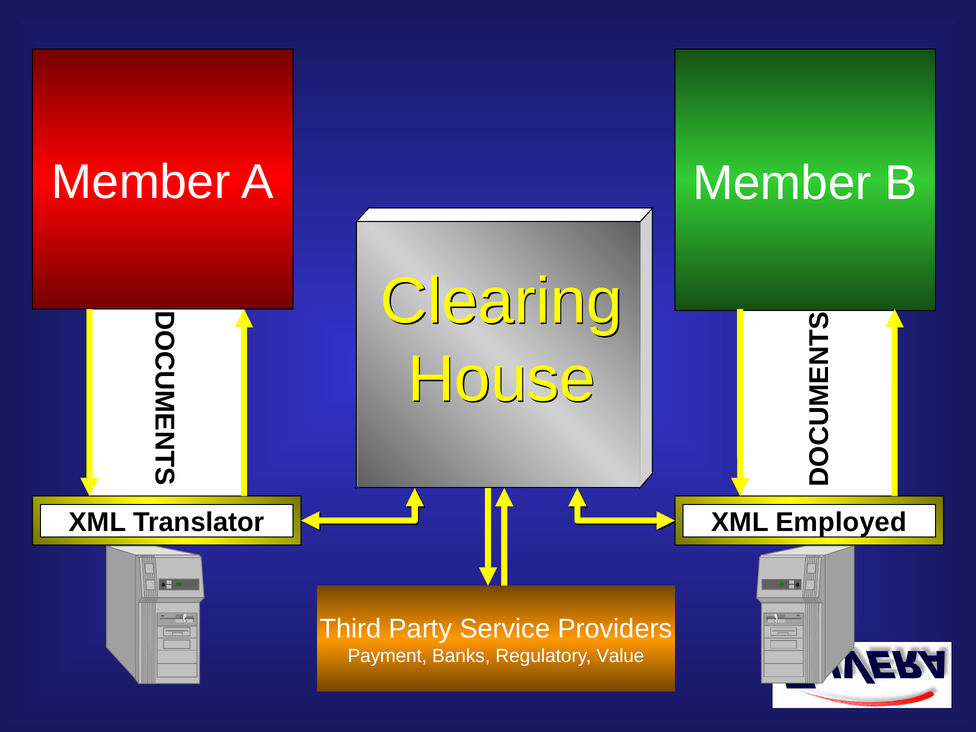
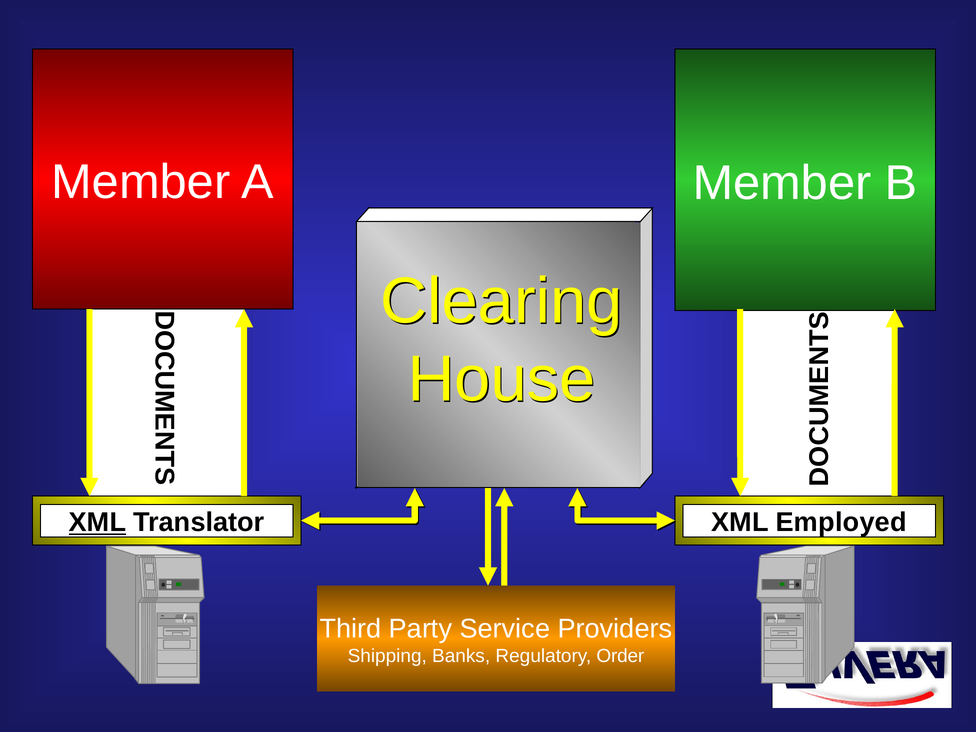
XML at (97, 522) underline: none -> present
Payment: Payment -> Shipping
Value: Value -> Order
